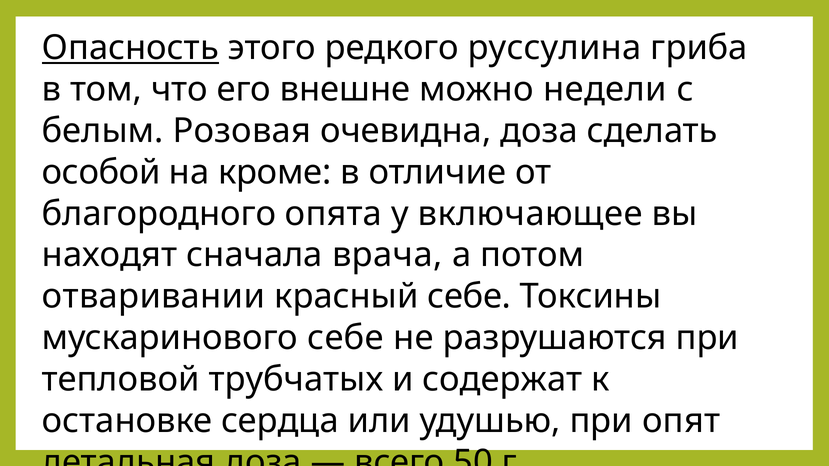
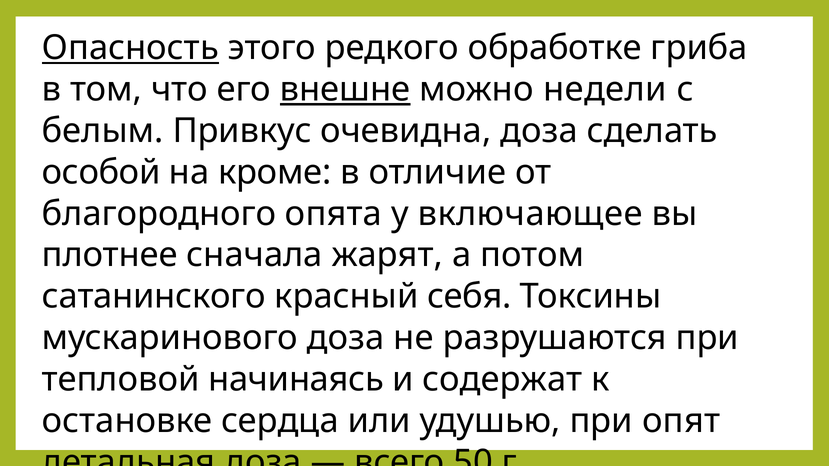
руссулина: руссулина -> обработке
внешне underline: none -> present
Розовая: Розовая -> Привкус
находят: находят -> плотнее
врача: врача -> жарят
отваривании: отваривании -> сатанинского
красный себе: себе -> себя
мускаринового себе: себе -> доза
трубчатых: трубчатых -> начинаясь
